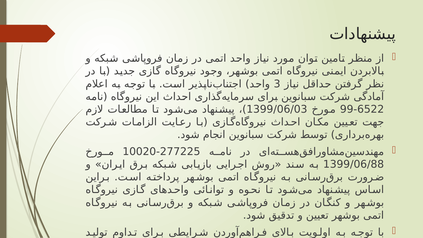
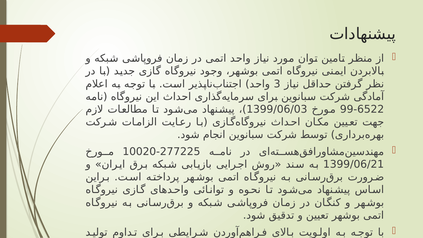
1399/06/88: 1399/06/88 -> 1399/06/21
